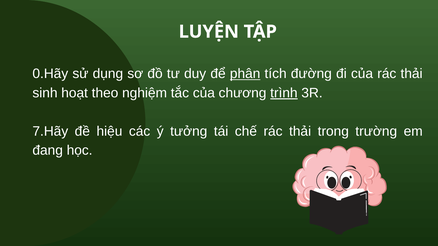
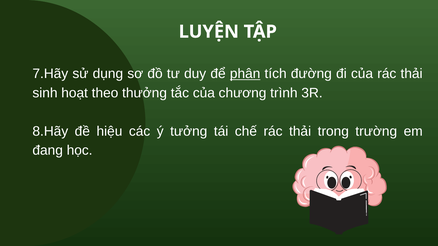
0.Hãy: 0.Hãy -> 7.Hãy
nghiệm: nghiệm -> thưởng
trình underline: present -> none
7.Hãy: 7.Hãy -> 8.Hãy
